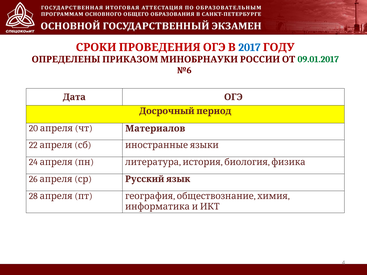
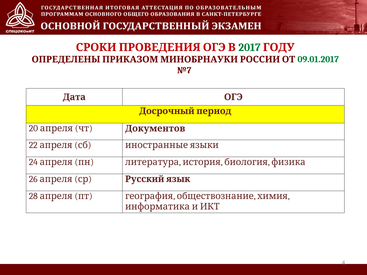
2017 colour: blue -> green
№6: №6 -> №7
Материалов: Материалов -> Документов
